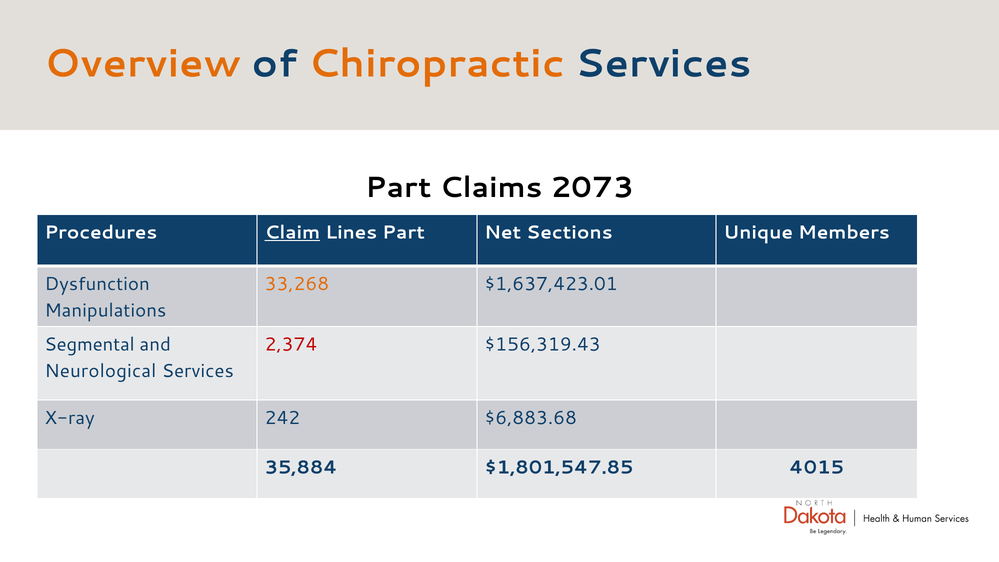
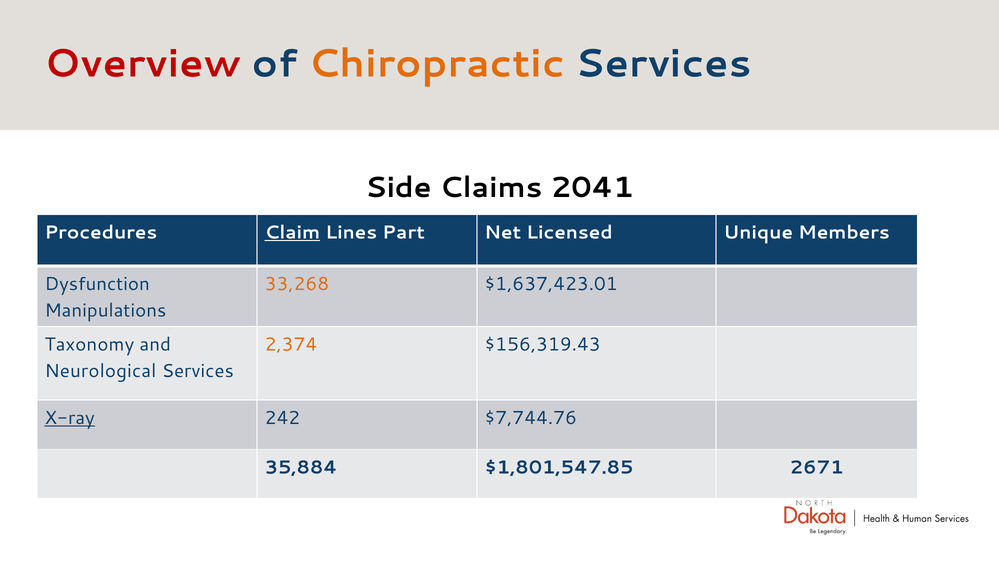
Overview colour: orange -> red
Part at (398, 187): Part -> Side
2073: 2073 -> 2041
Sections: Sections -> Licensed
Segmental: Segmental -> Taxonomy
2,374 colour: red -> orange
X-ray underline: none -> present
$6,883.68: $6,883.68 -> $7,744.76
4015: 4015 -> 2671
